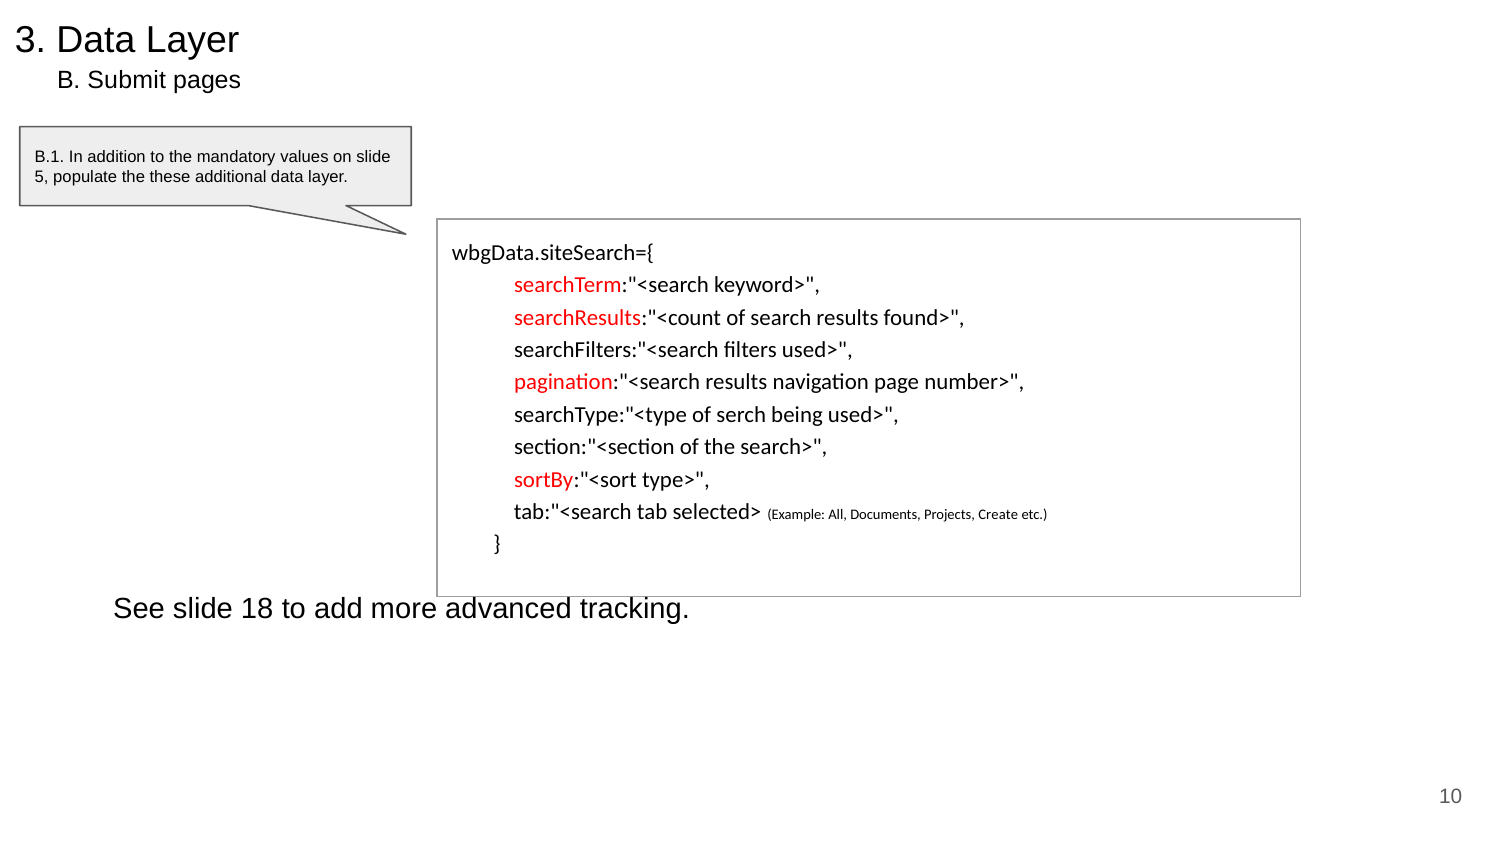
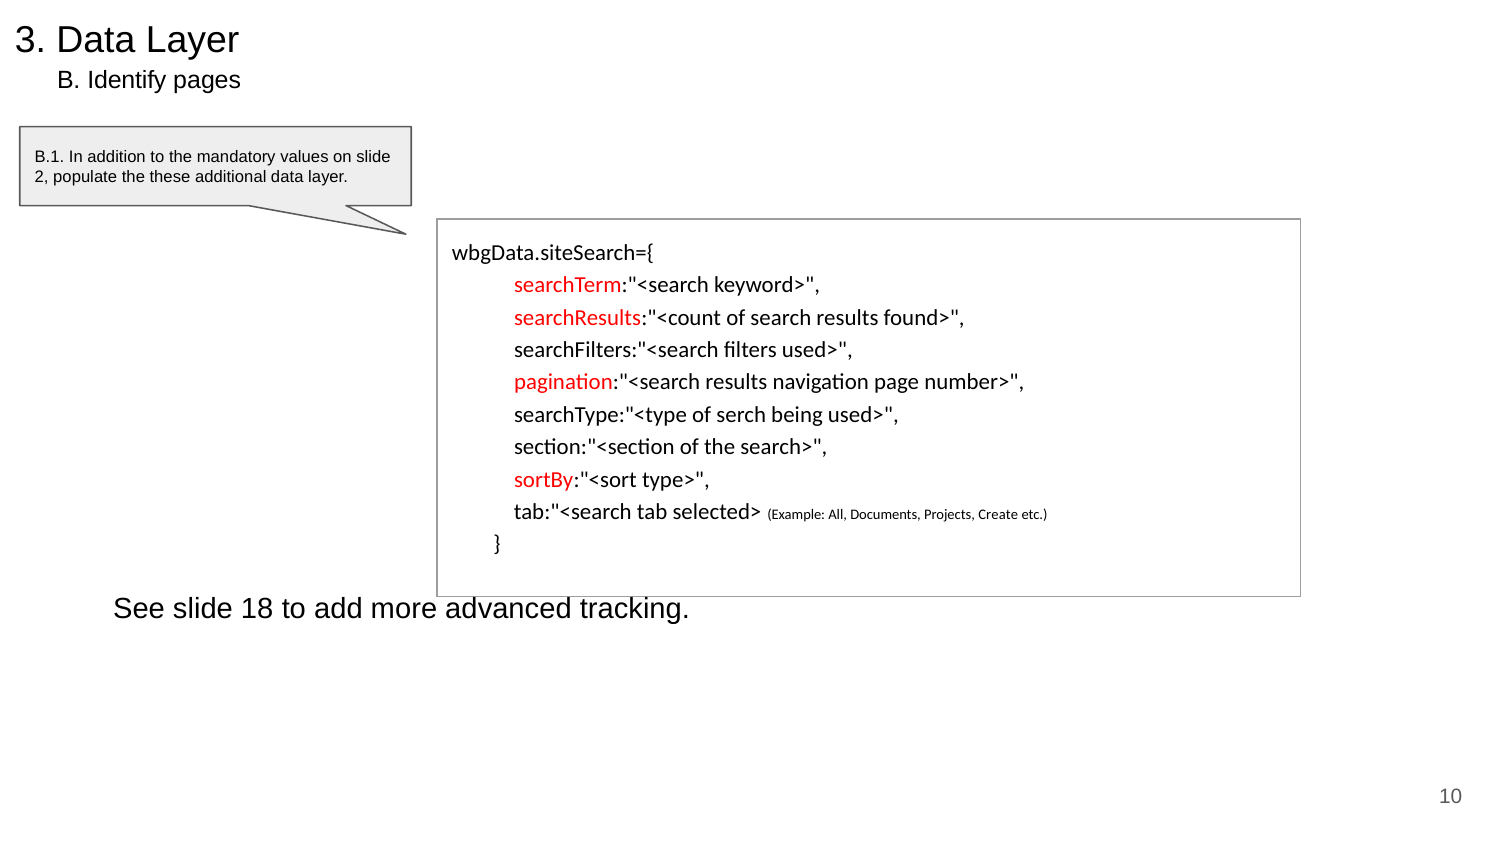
Submit: Submit -> Identify
5: 5 -> 2
